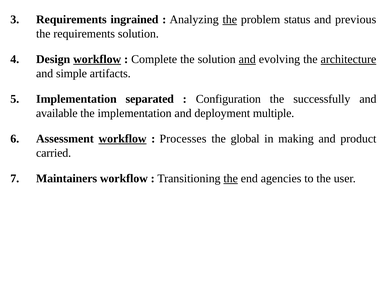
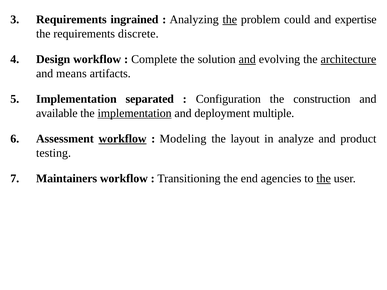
status: status -> could
previous: previous -> expertise
requirements solution: solution -> discrete
workflow at (97, 59) underline: present -> none
simple: simple -> means
successfully: successfully -> construction
implementation at (135, 113) underline: none -> present
Processes: Processes -> Modeling
global: global -> layout
making: making -> analyze
carried: carried -> testing
the at (231, 179) underline: present -> none
the at (324, 179) underline: none -> present
